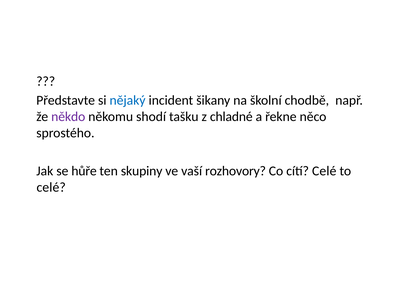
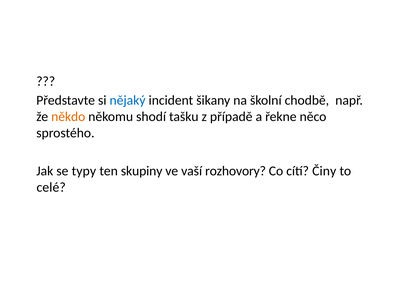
někdo colour: purple -> orange
chladné: chladné -> případě
hůře: hůře -> typy
cítí Celé: Celé -> Činy
